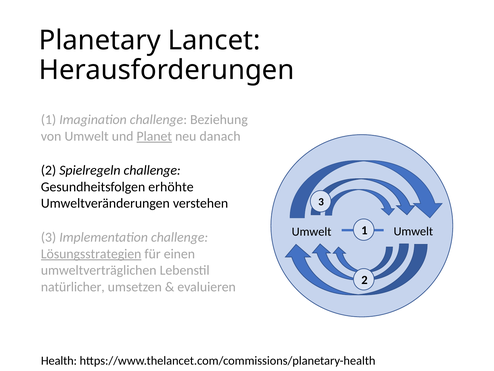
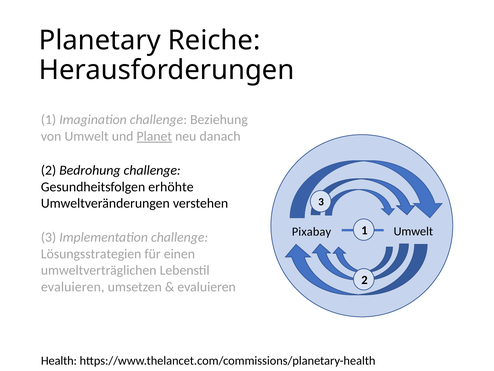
Lancet: Lancet -> Reiche
Spielregeln: Spielregeln -> Bedrohung
Umwelt at (312, 231): Umwelt -> Pixabay
Lösungsstrategien underline: present -> none
natürlicher at (73, 287): natürlicher -> evaluieren
